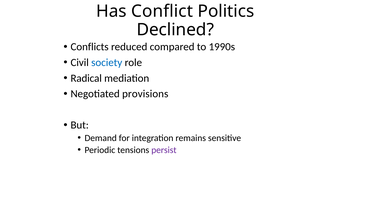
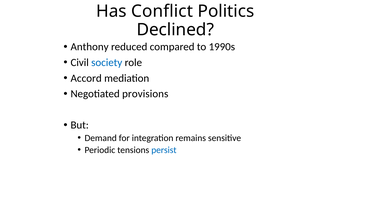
Conflicts: Conflicts -> Anthony
Radical: Radical -> Accord
persist colour: purple -> blue
